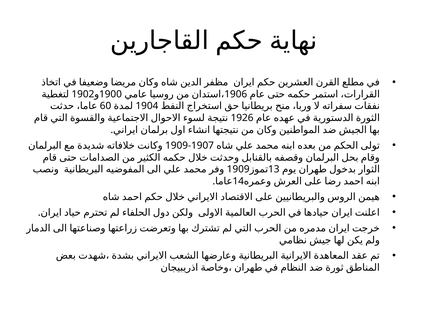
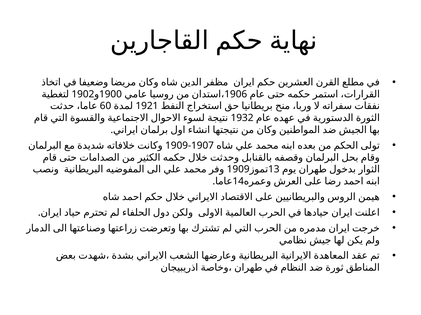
1904: 1904 -> 1921
1926: 1926 -> 1932
